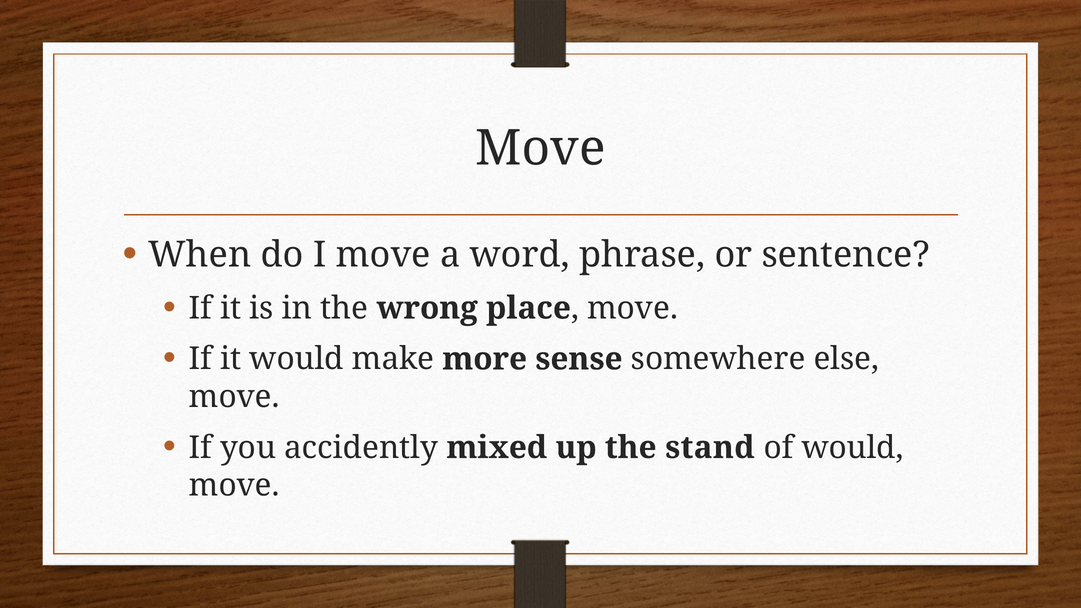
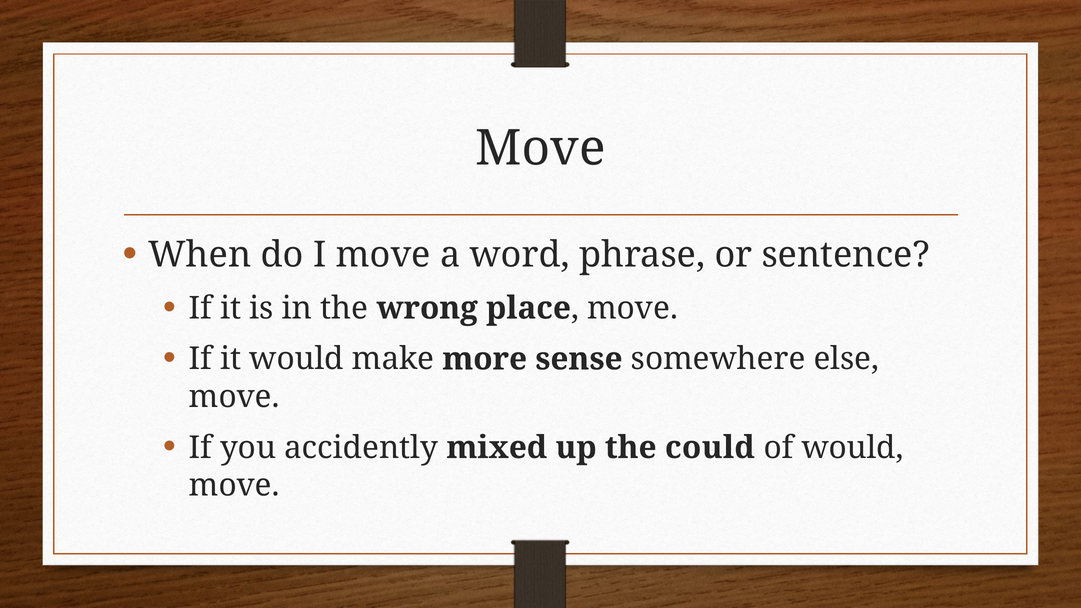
stand: stand -> could
